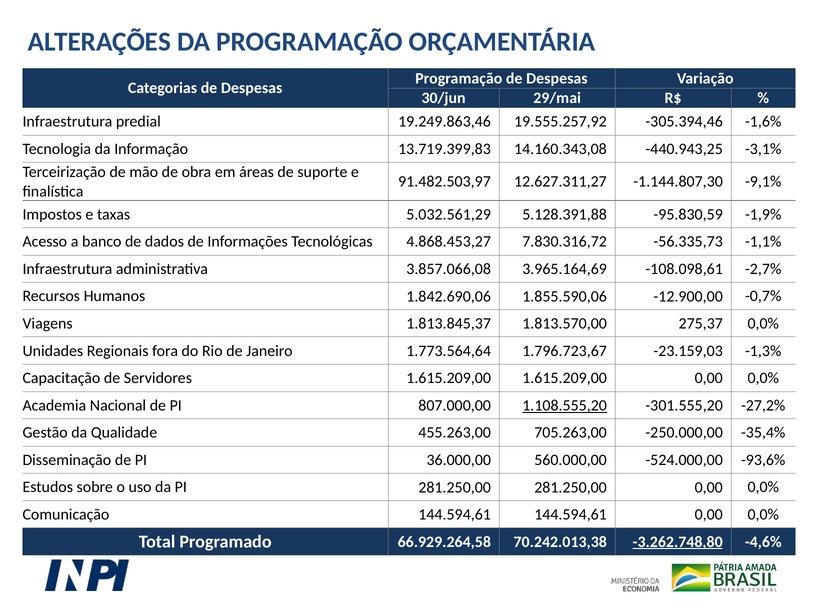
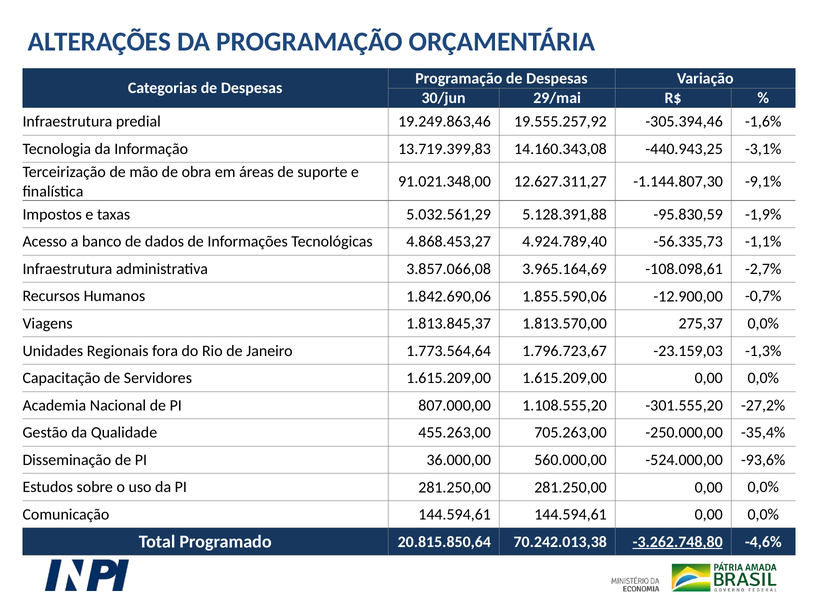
91.482.503,97: 91.482.503,97 -> 91.021.348,00
7.830.316,72: 7.830.316,72 -> 4.924.789,40
1.108.555,20 underline: present -> none
66.929.264,58: 66.929.264,58 -> 20.815.850,64
